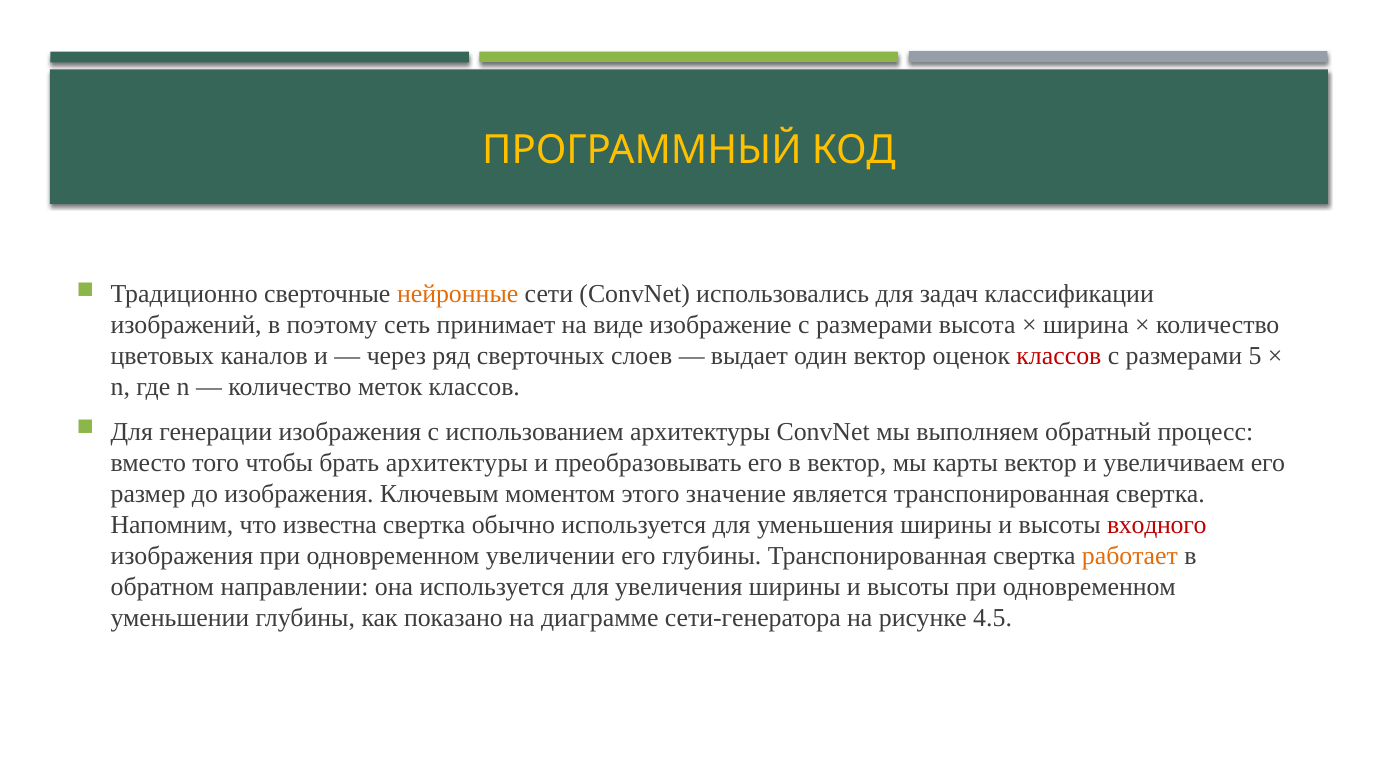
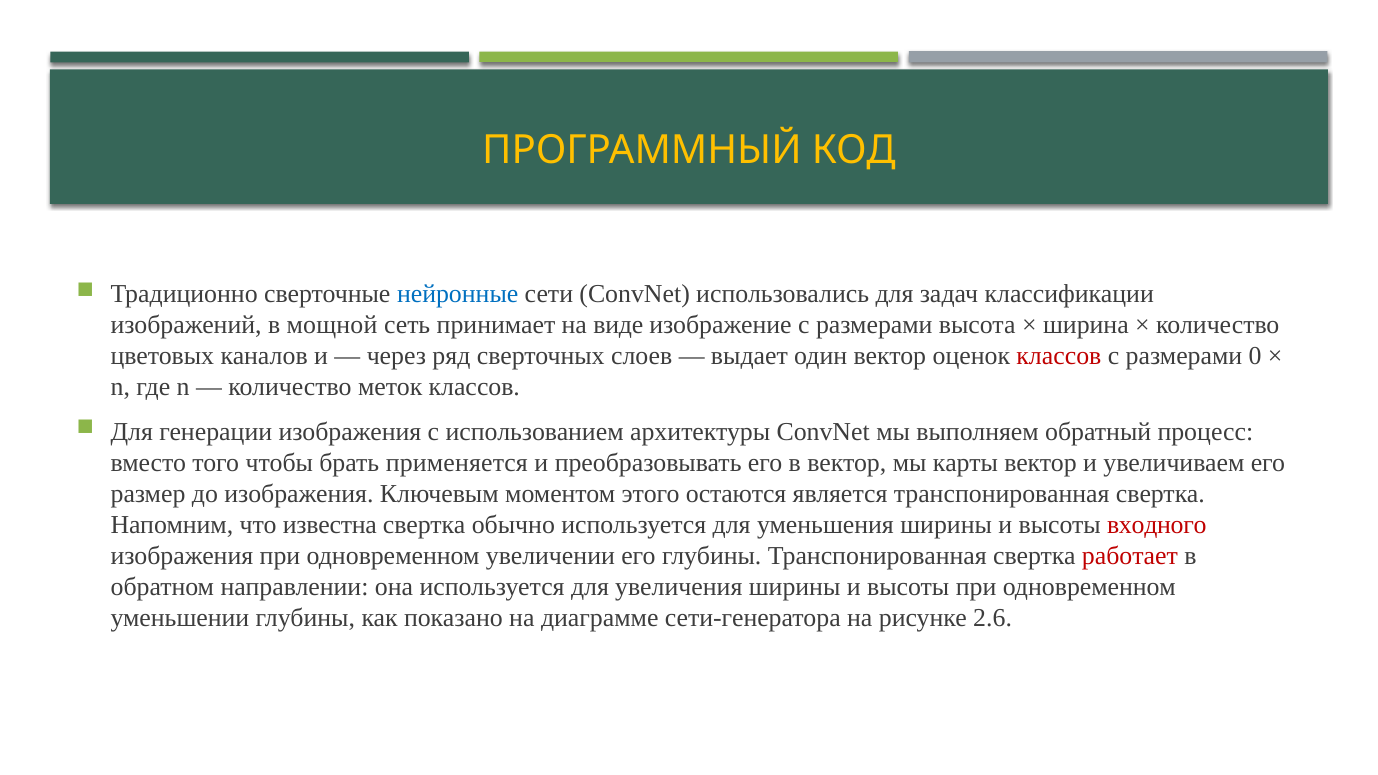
нейронные colour: orange -> blue
поэтому: поэтому -> мощной
5: 5 -> 0
брать архитектуры: архитектуры -> применяется
значение: значение -> остаются
работает colour: orange -> red
4.5: 4.5 -> 2.6
